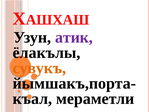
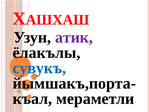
сувукъ colour: orange -> blue
